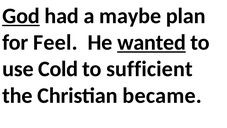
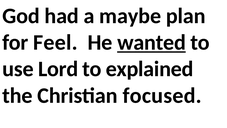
God underline: present -> none
Cold: Cold -> Lord
sufficient: sufficient -> explained
became: became -> focused
